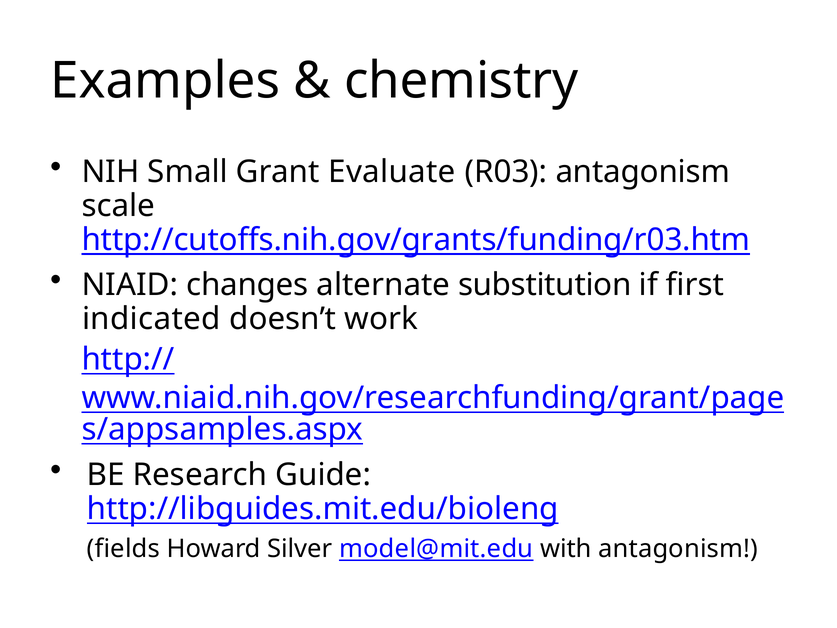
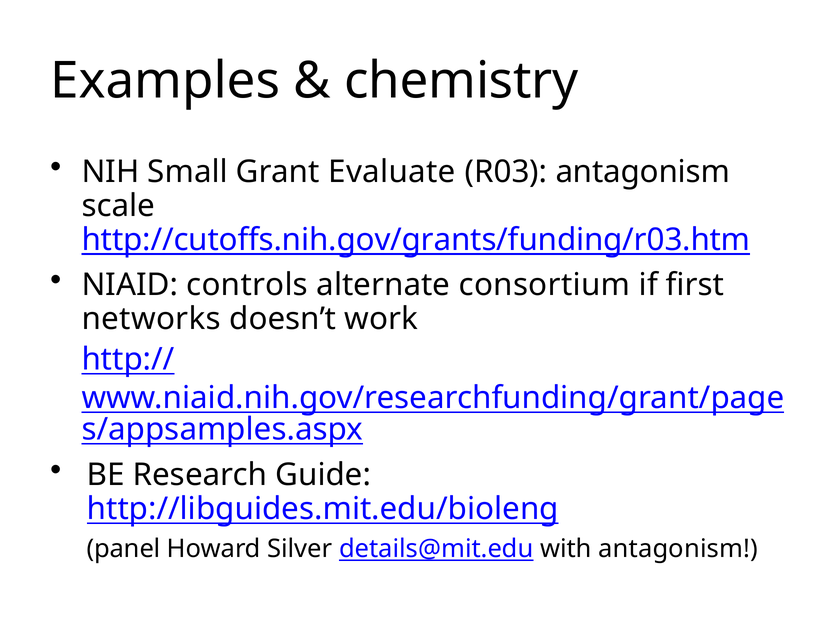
changes: changes -> controls
substitution: substitution -> consortium
indicated: indicated -> networks
fields: fields -> panel
model@mit.edu: model@mit.edu -> details@mit.edu
